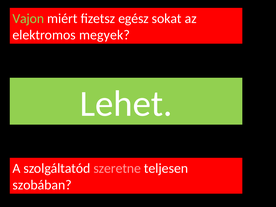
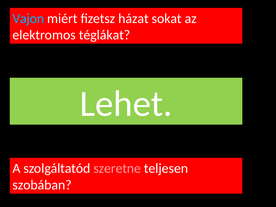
Vajon colour: light green -> light blue
egész: egész -> házat
megyek: megyek -> téglákat
